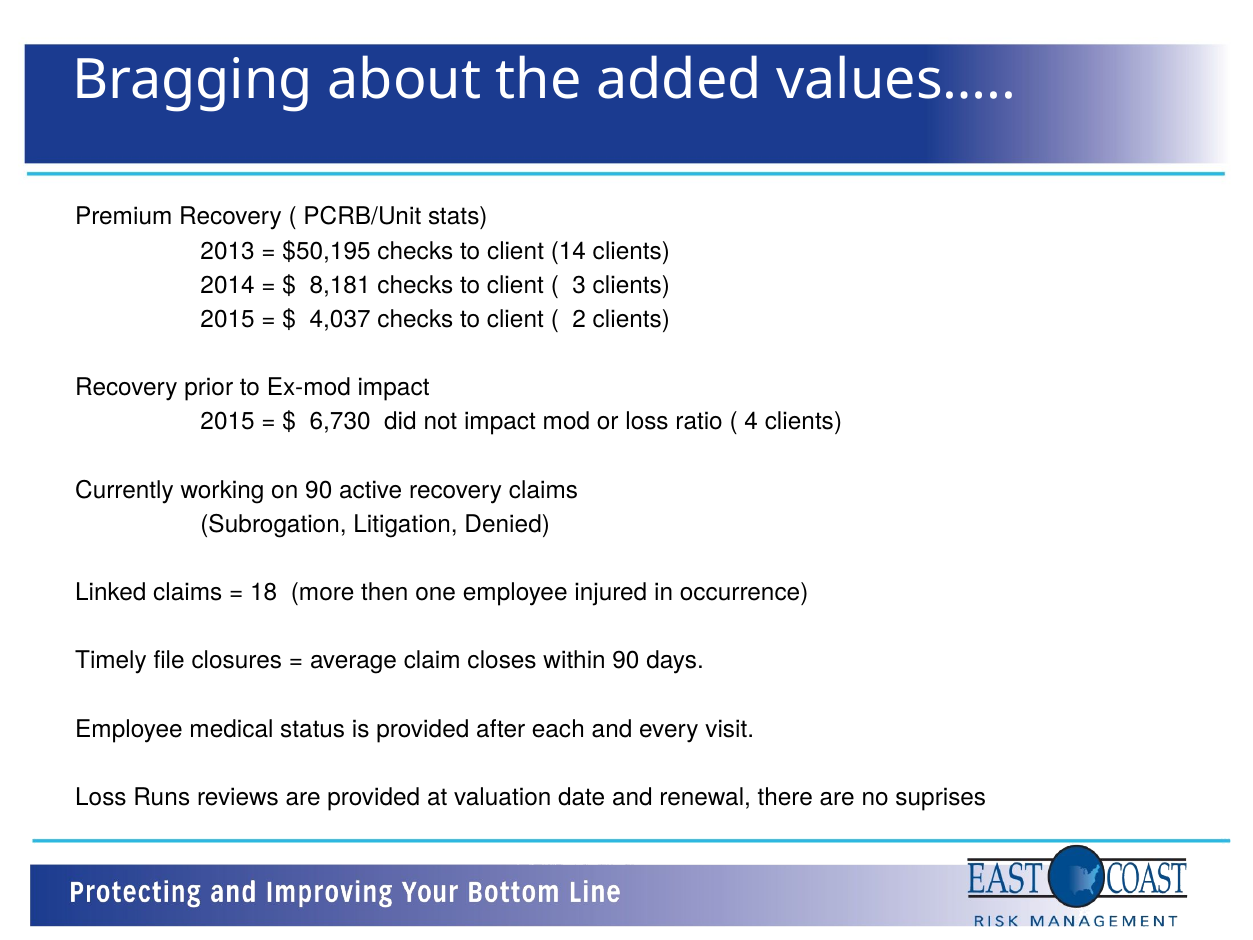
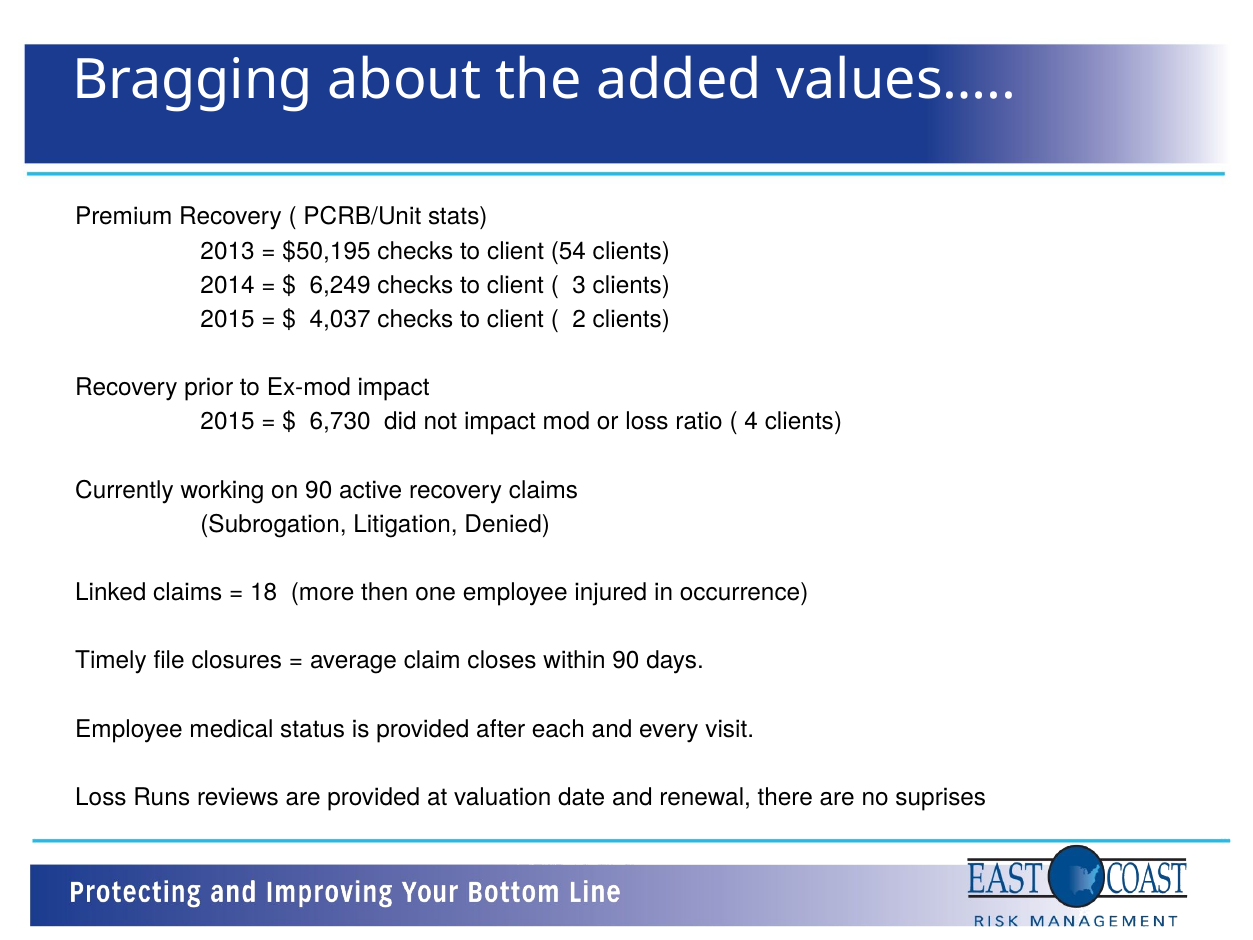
14: 14 -> 54
8,181: 8,181 -> 6,249
